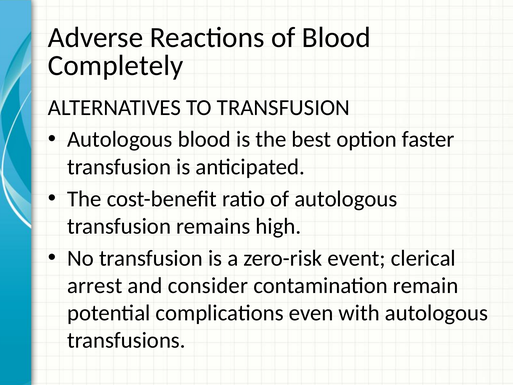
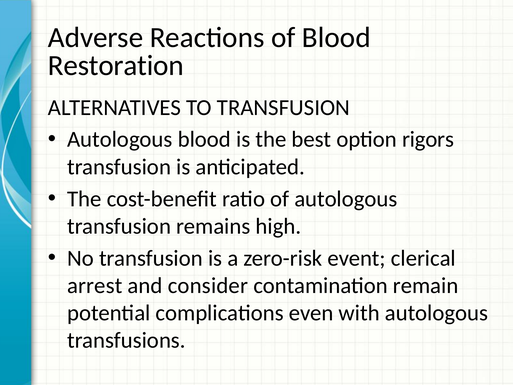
Completely: Completely -> Restoration
faster: faster -> rigors
